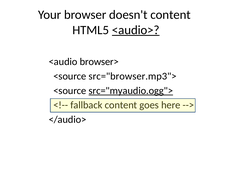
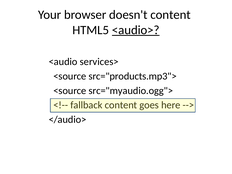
browser>: browser> -> services>
src="browser.mp3">: src="browser.mp3"> -> src="products.mp3">
src="myaudio.ogg"> underline: present -> none
